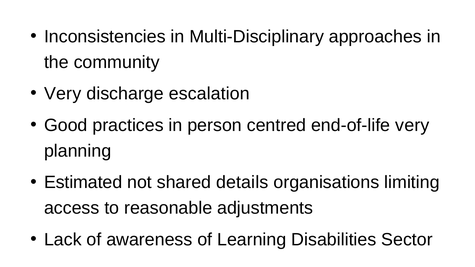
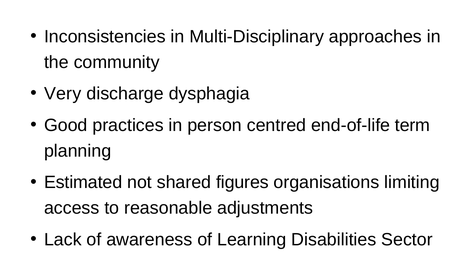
escalation: escalation -> dysphagia
end-of-life very: very -> term
details: details -> figures
